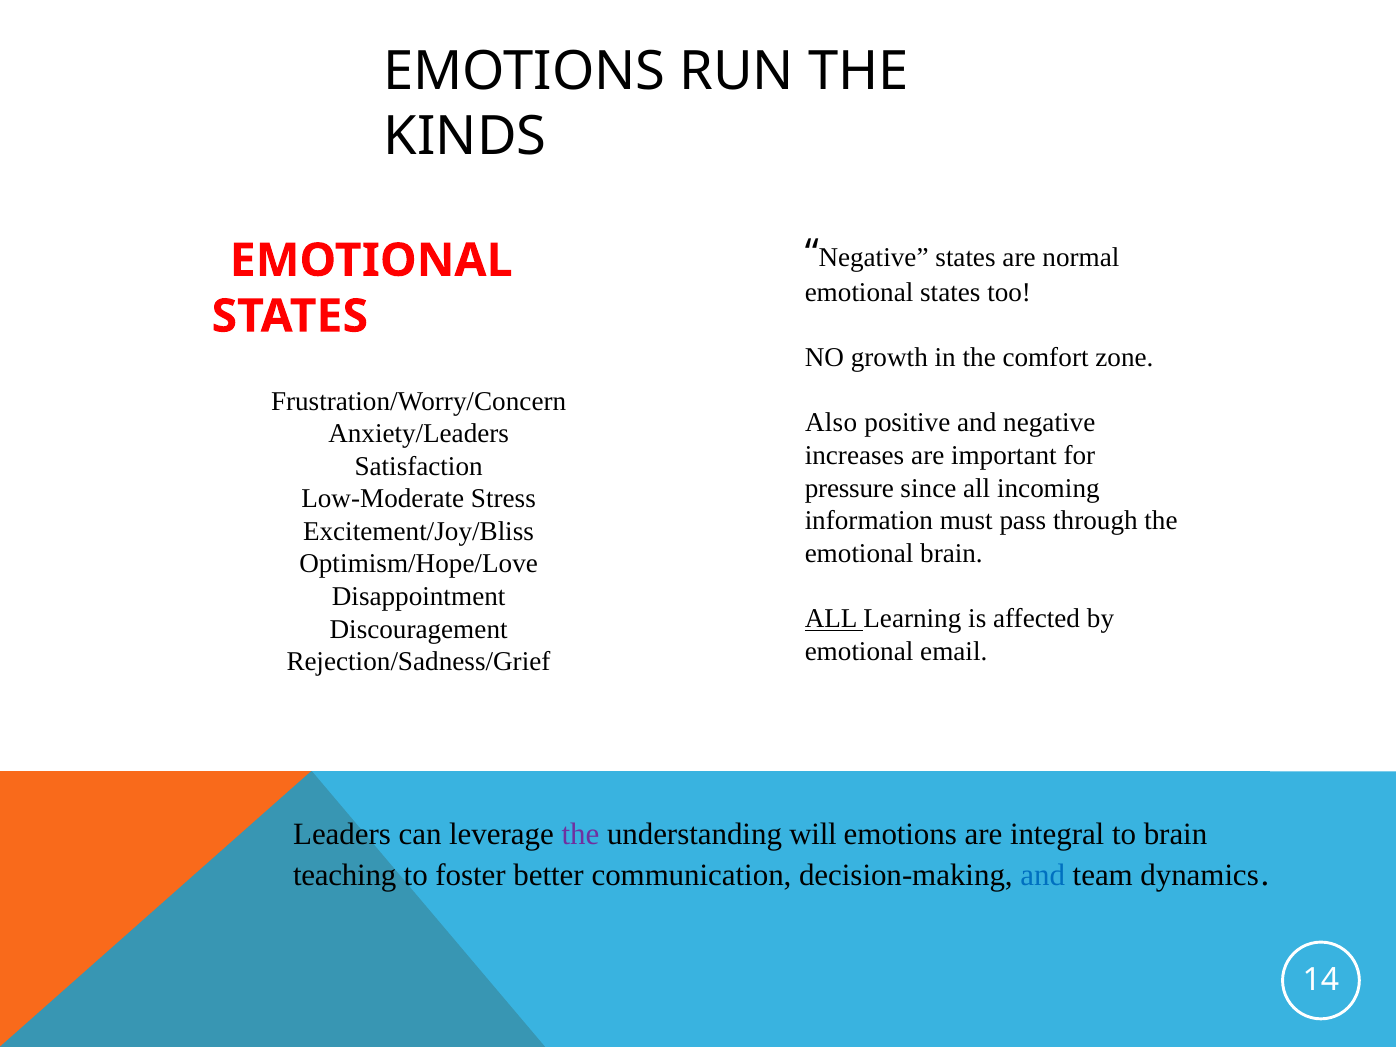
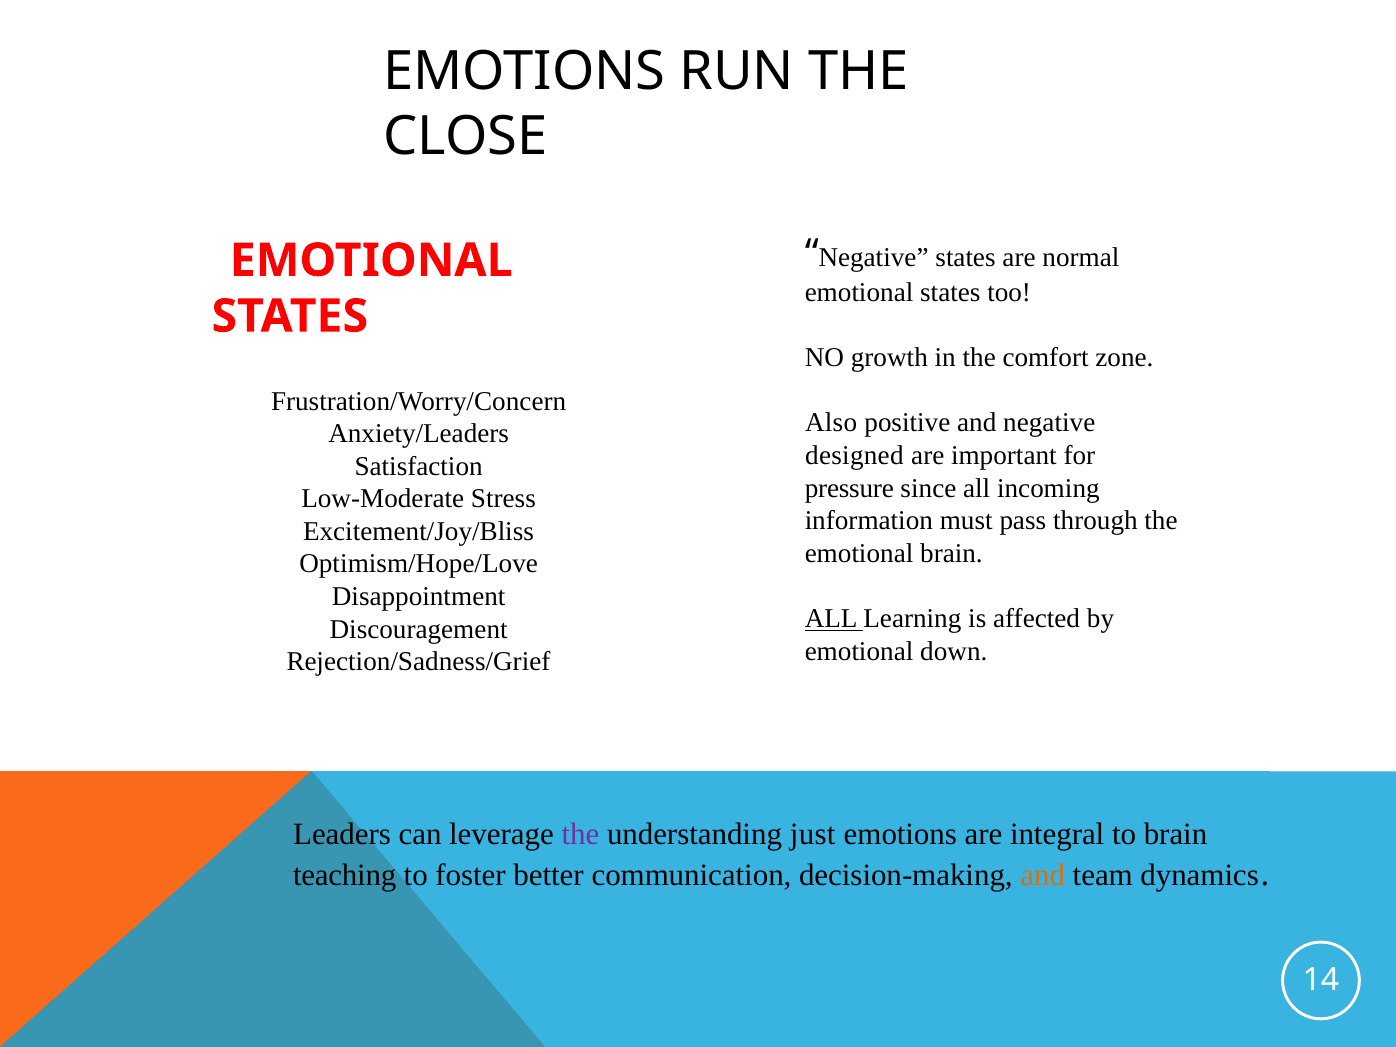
KINDS: KINDS -> CLOSE
increases: increases -> designed
email: email -> down
will: will -> just
and at (1043, 875) colour: blue -> orange
